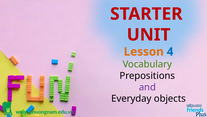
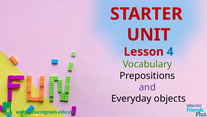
Lesson colour: orange -> red
